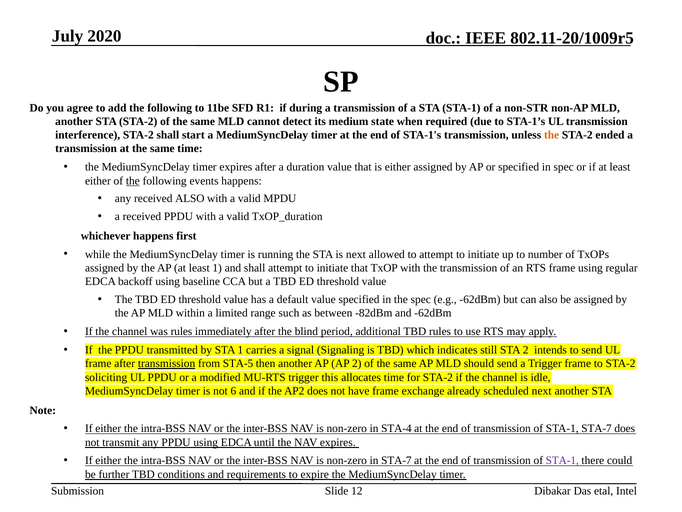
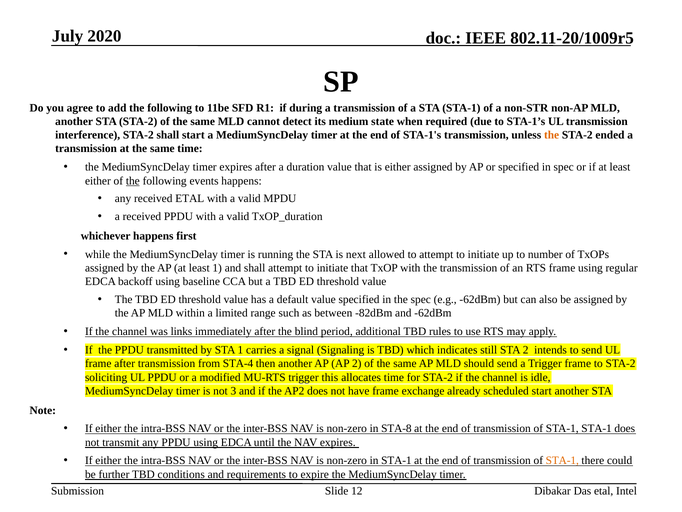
received ALSO: ALSO -> ETAL
was rules: rules -> links
transmission at (167, 363) underline: present -> none
STA-5: STA-5 -> STA-4
6: 6 -> 3
scheduled next: next -> start
STA-4: STA-4 -> STA-8
STA-1 STA-7: STA-7 -> STA-1
in STA-7: STA-7 -> STA-1
STA-1 at (562, 460) colour: purple -> orange
